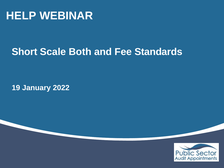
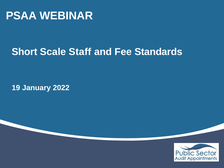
HELP: HELP -> PSAA
Both: Both -> Staff
